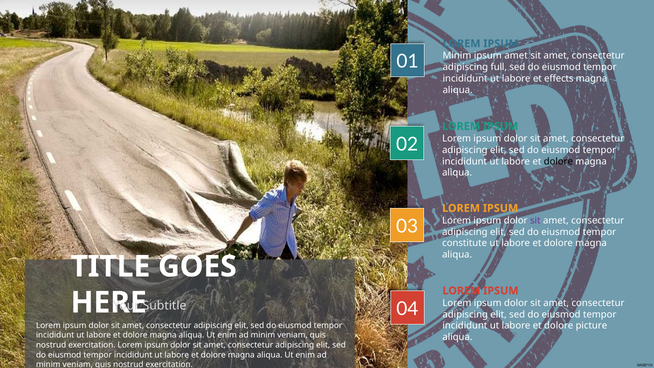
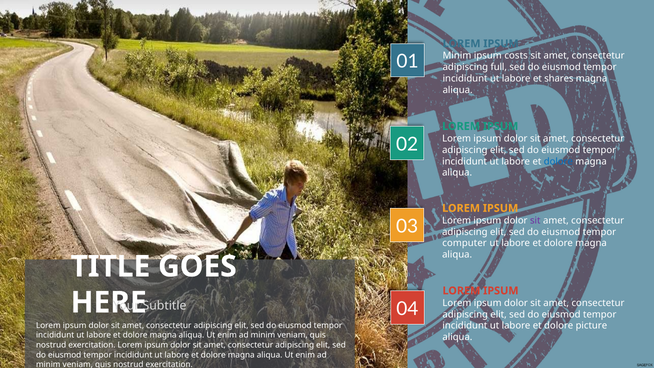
ipsum amet: amet -> costs
effects: effects -> shares
dolore at (558, 161) colour: black -> blue
constitute: constitute -> computer
